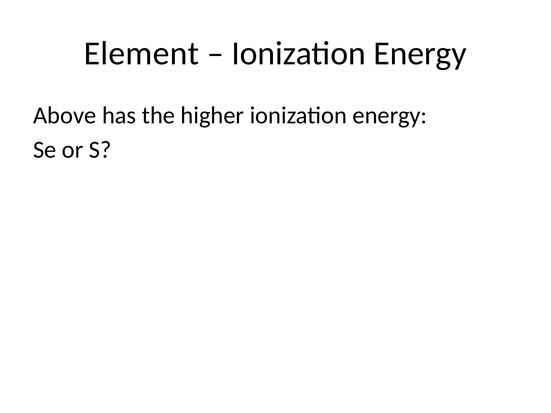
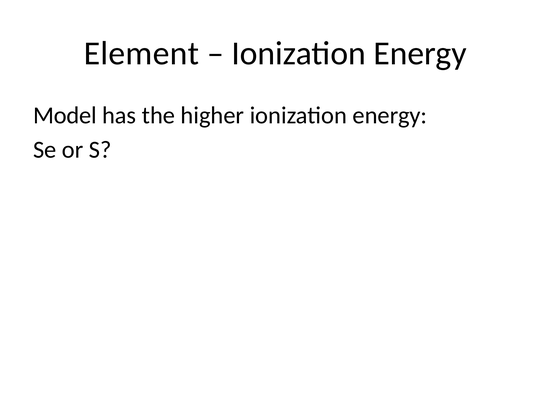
Above: Above -> Model
